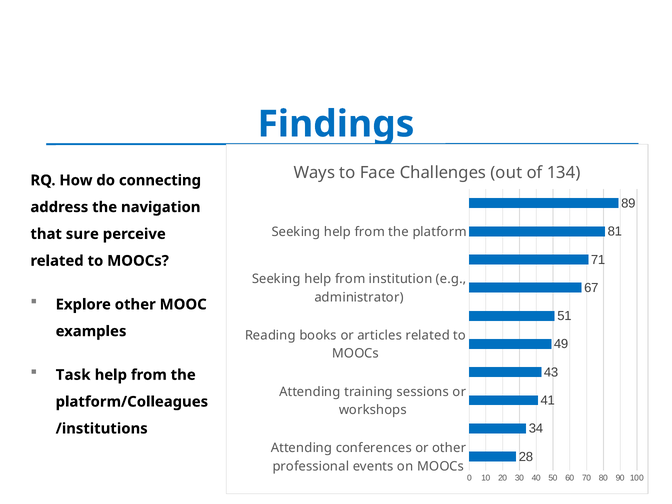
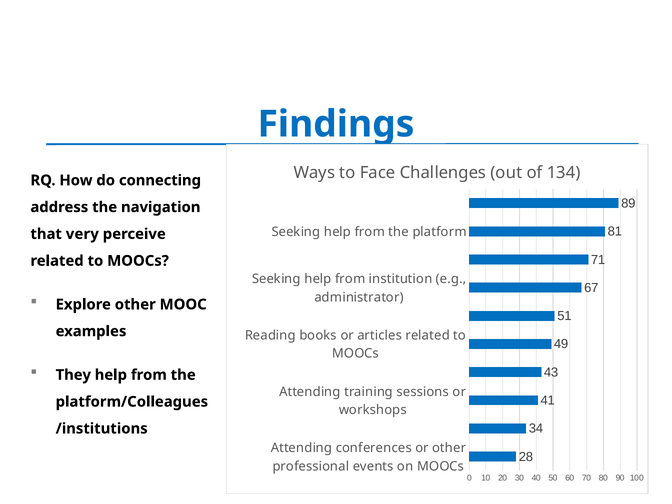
sure: sure -> very
Task: Task -> They
